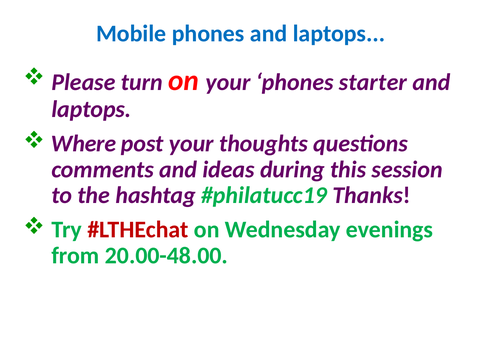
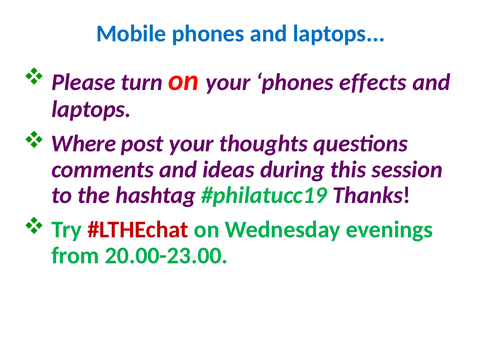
starter: starter -> effects
20.00-48.00: 20.00-48.00 -> 20.00-23.00
